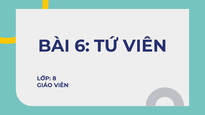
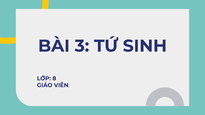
6: 6 -> 3
TỨ VIÊN: VIÊN -> SINH
